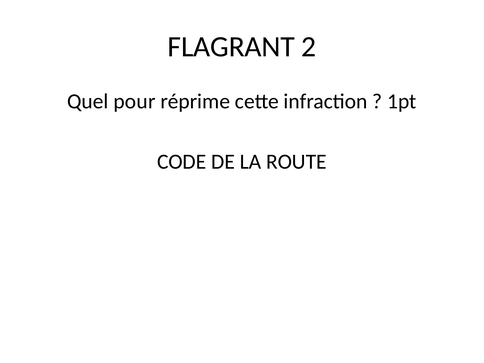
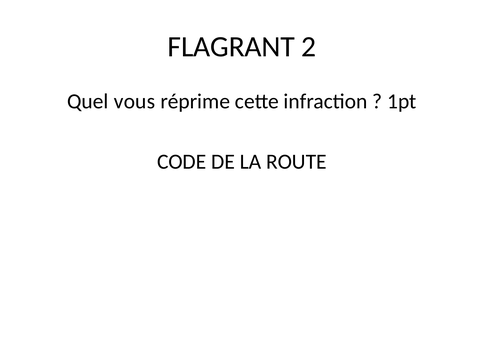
pour: pour -> vous
